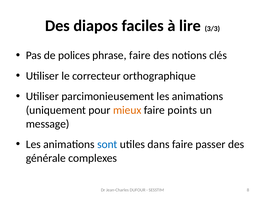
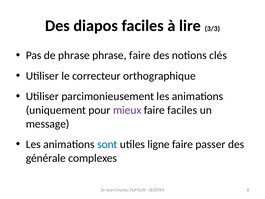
de polices: polices -> phrase
mieux colour: orange -> purple
faire points: points -> faciles
dans: dans -> ligne
